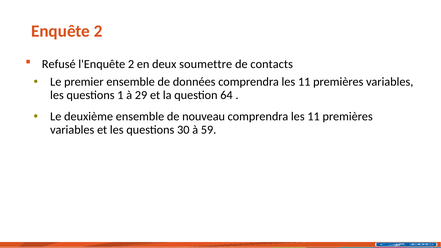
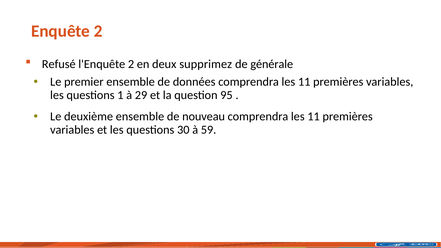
soumettre: soumettre -> supprimez
contacts: contacts -> générale
64: 64 -> 95
